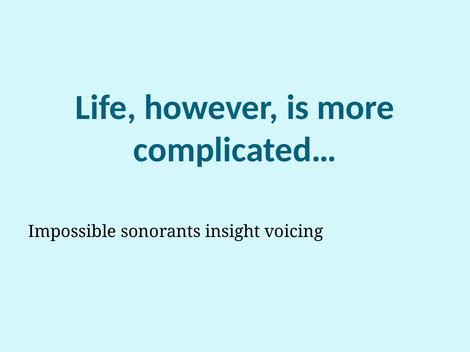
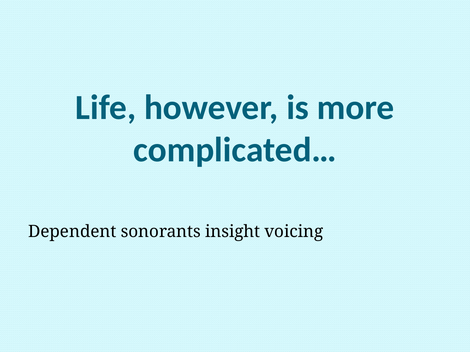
Impossible: Impossible -> Dependent
